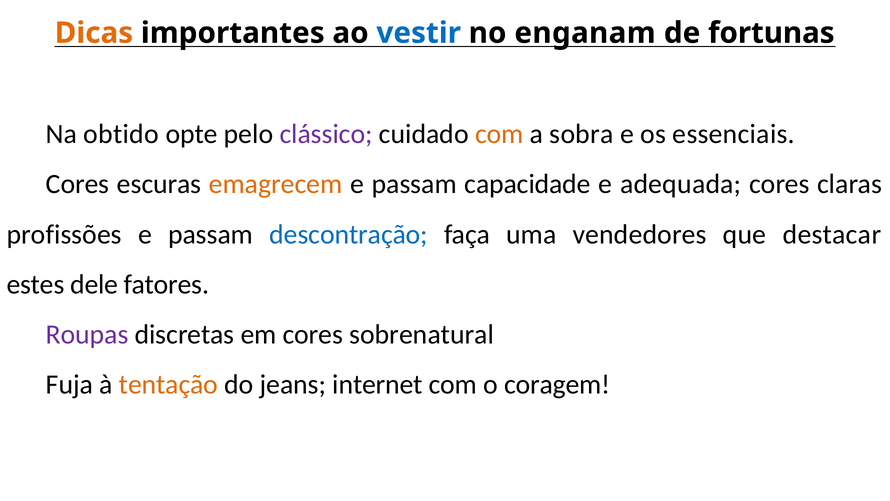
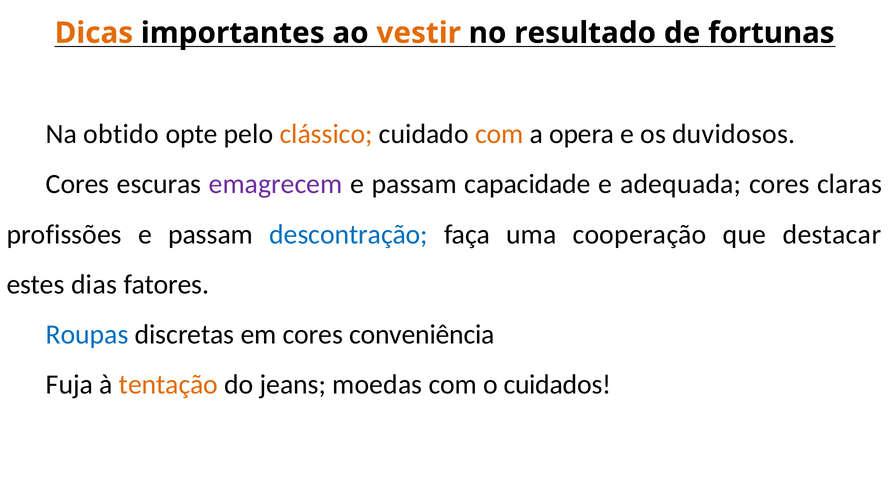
vestir colour: blue -> orange
enganam: enganam -> resultado
clássico colour: purple -> orange
sobra: sobra -> opera
essenciais: essenciais -> duvidosos
emagrecem colour: orange -> purple
vendedores: vendedores -> cooperação
dele: dele -> dias
Roupas colour: purple -> blue
sobrenatural: sobrenatural -> conveniência
internet: internet -> moedas
coragem: coragem -> cuidados
